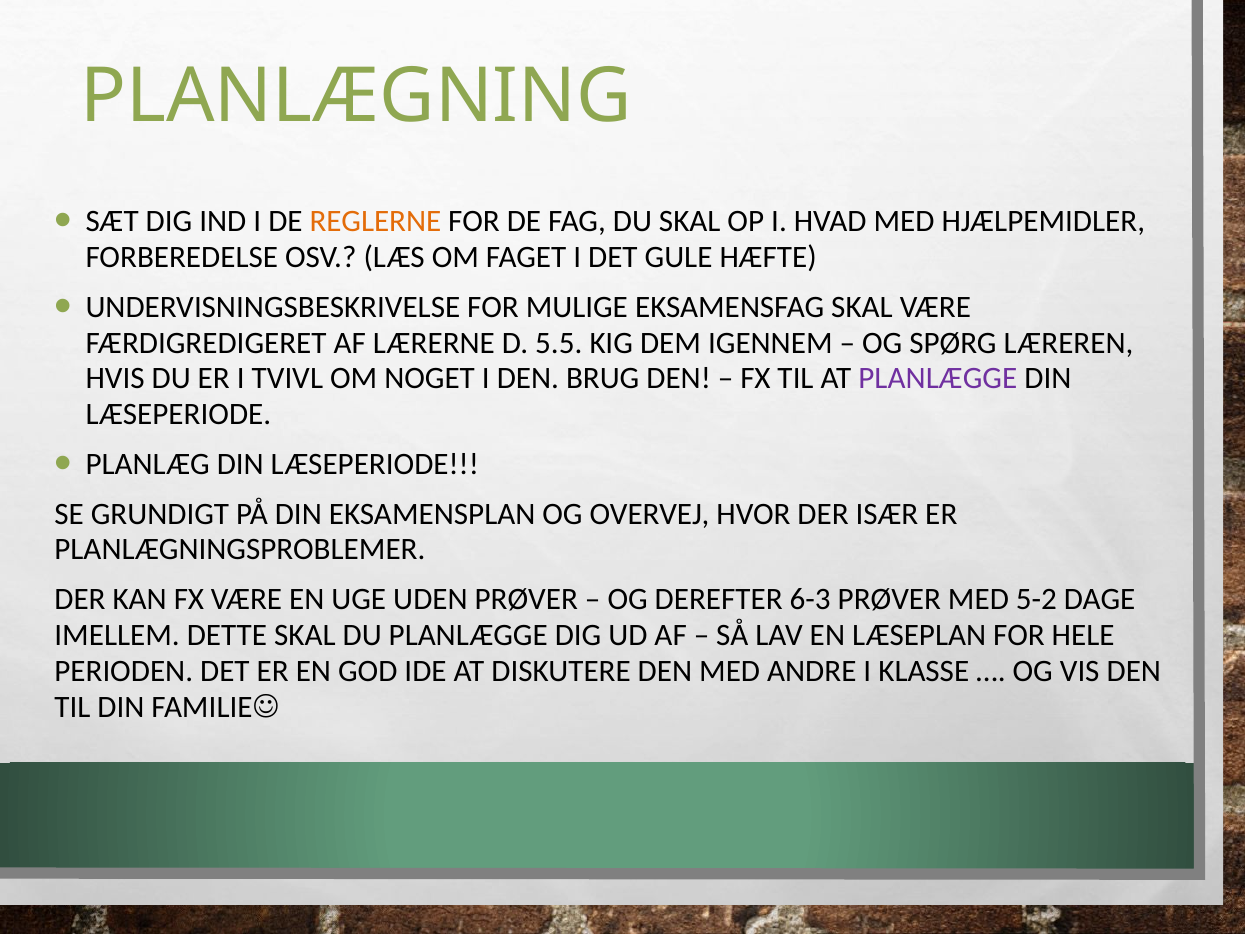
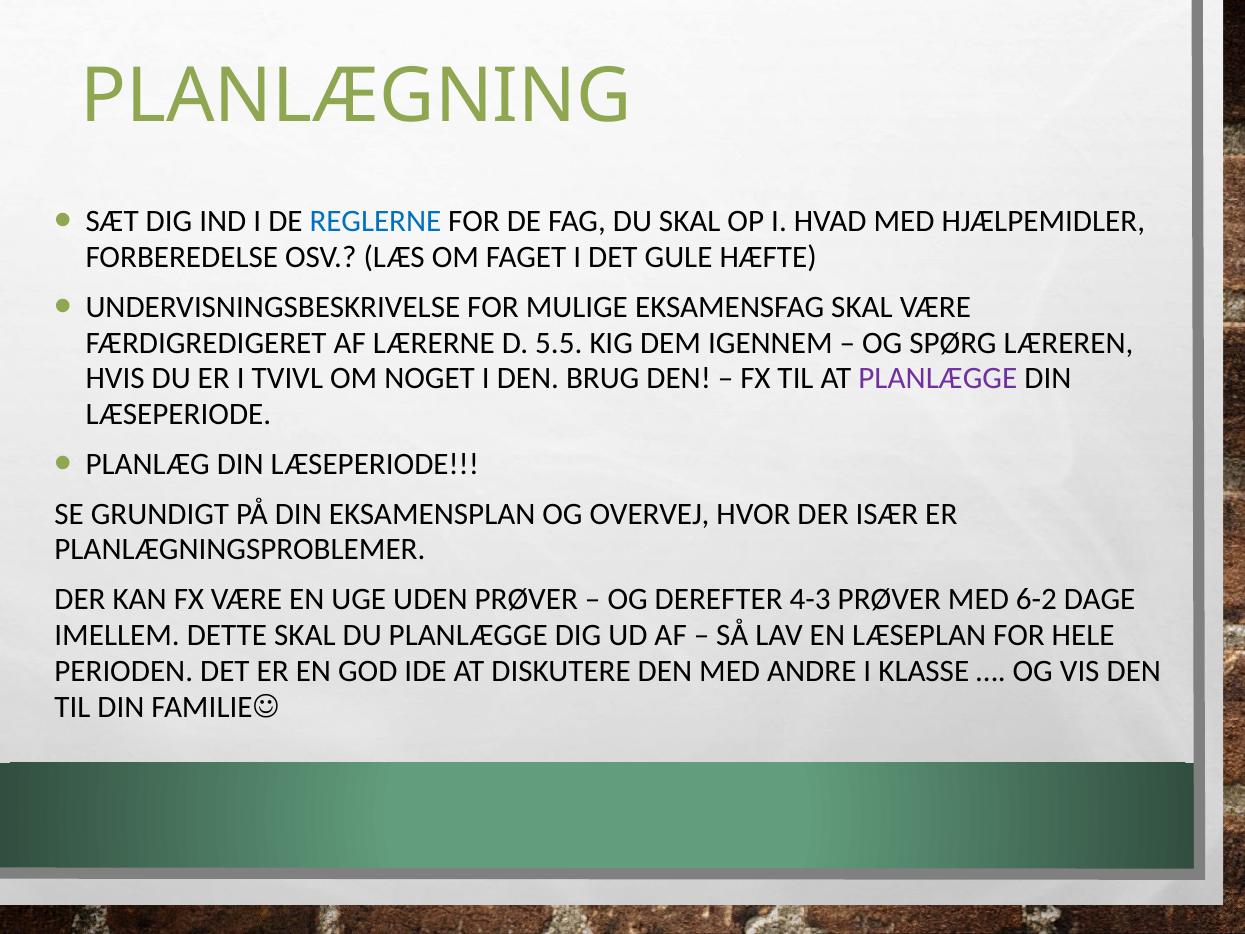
REGLERNE colour: orange -> blue
6-3: 6-3 -> 4-3
5-2: 5-2 -> 6-2
